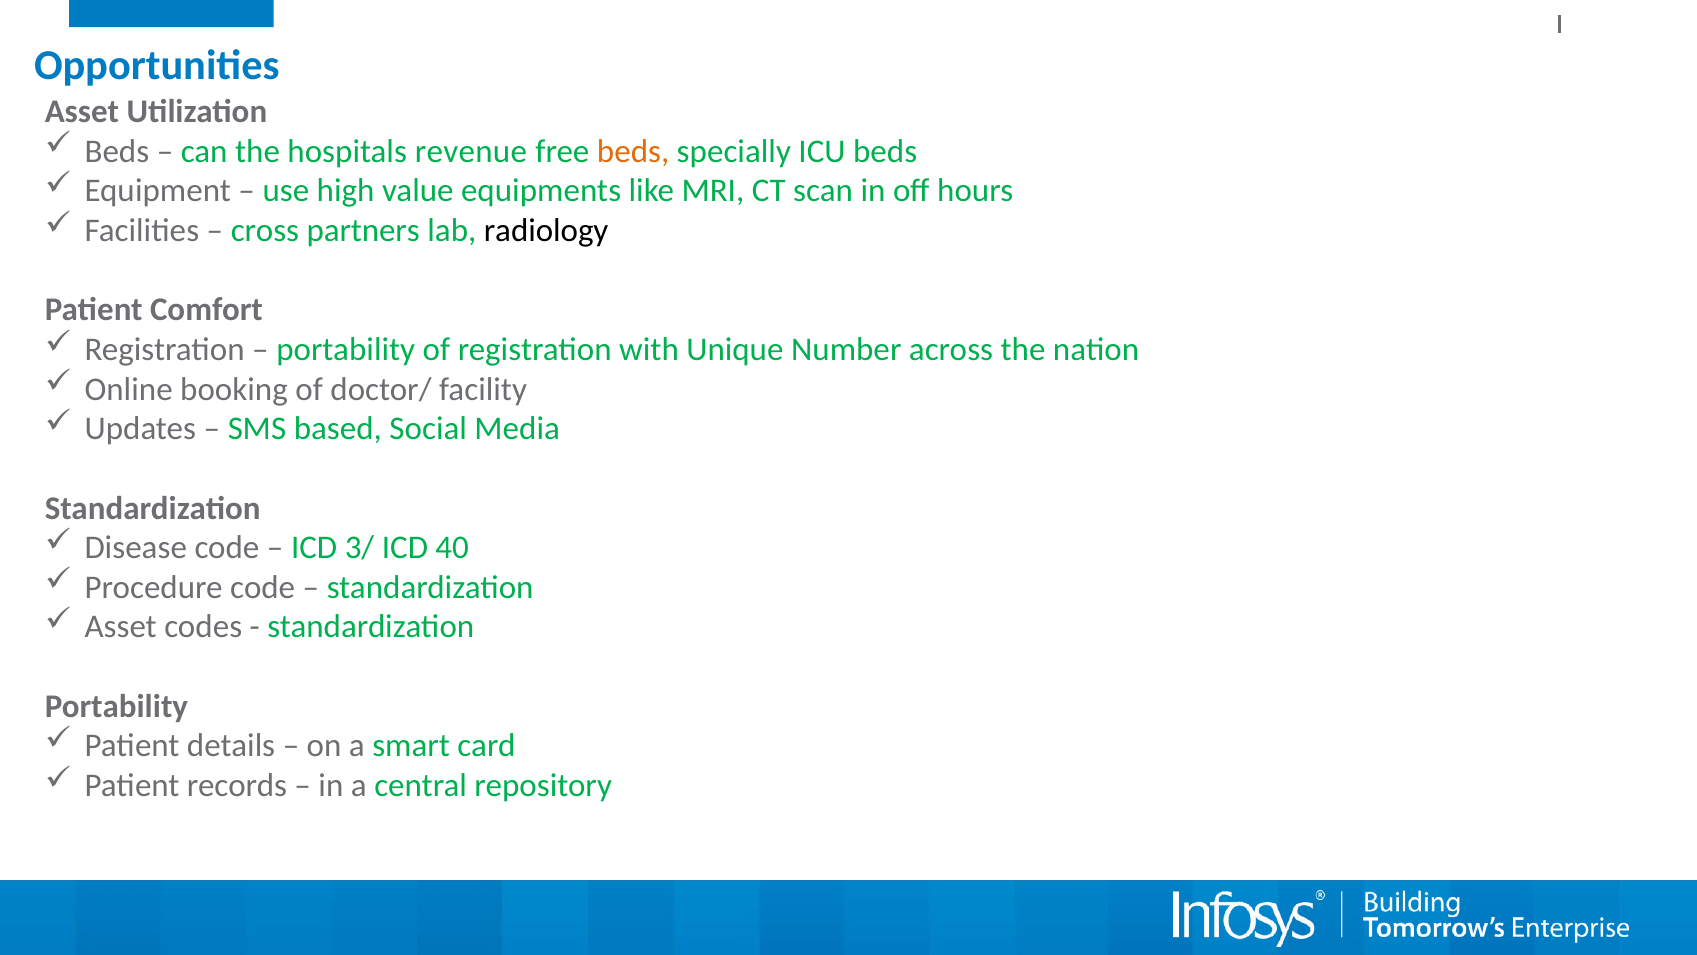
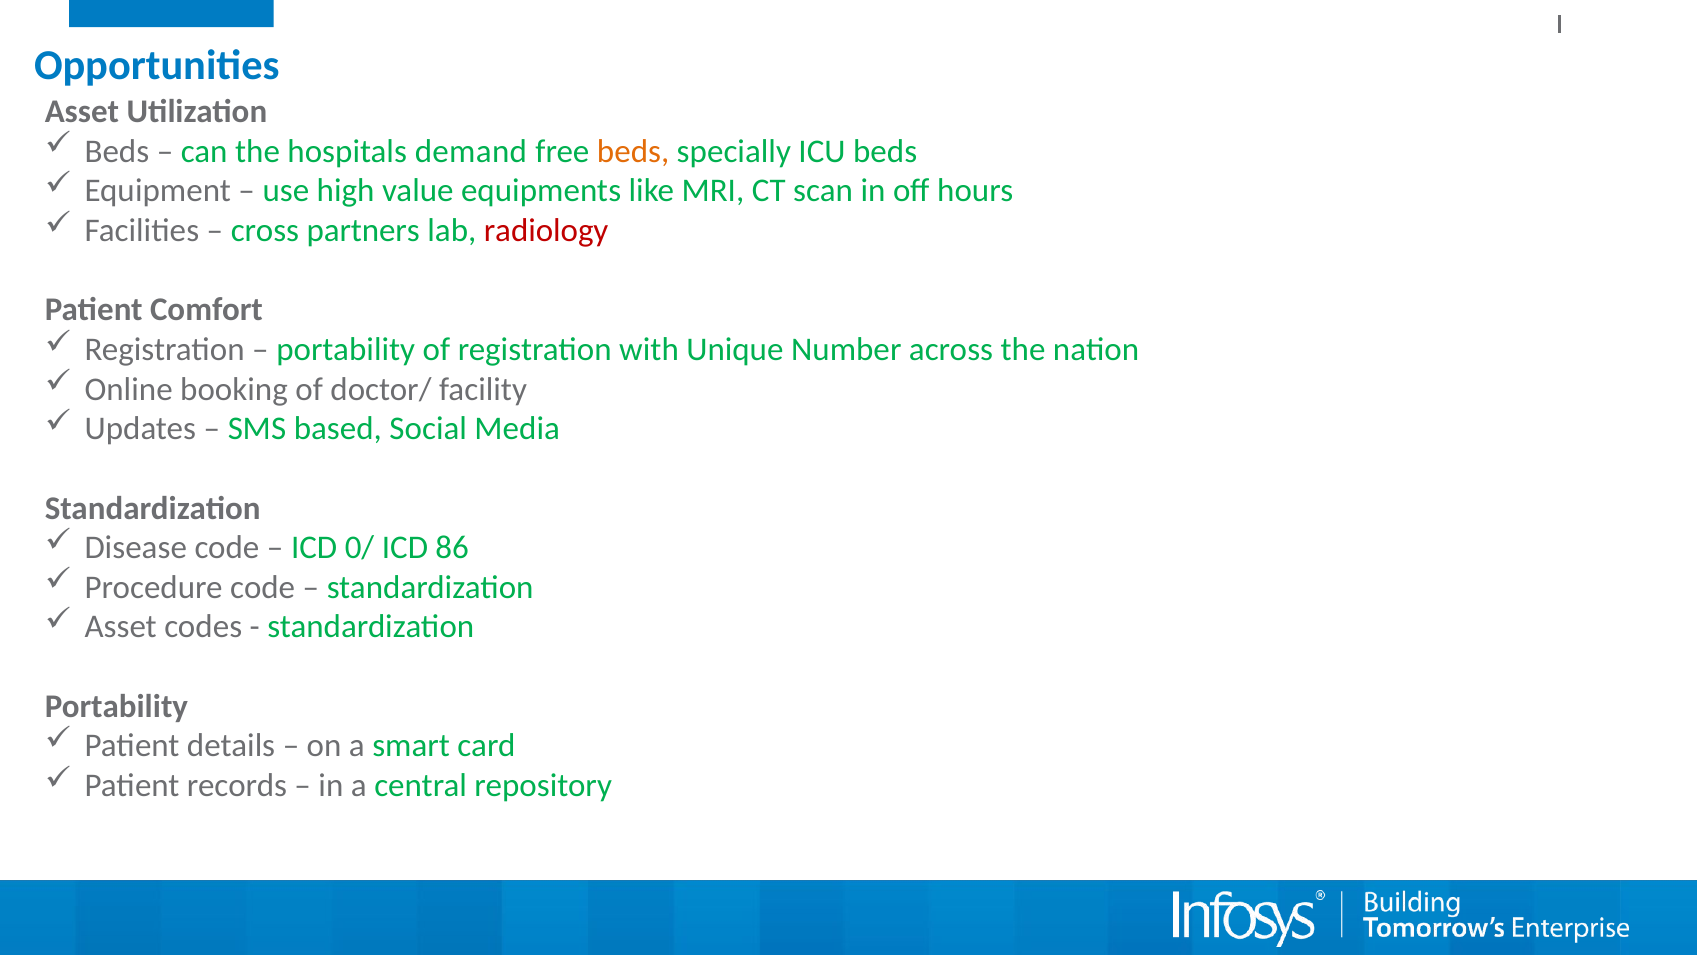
revenue: revenue -> demand
radiology colour: black -> red
3/: 3/ -> 0/
40: 40 -> 86
